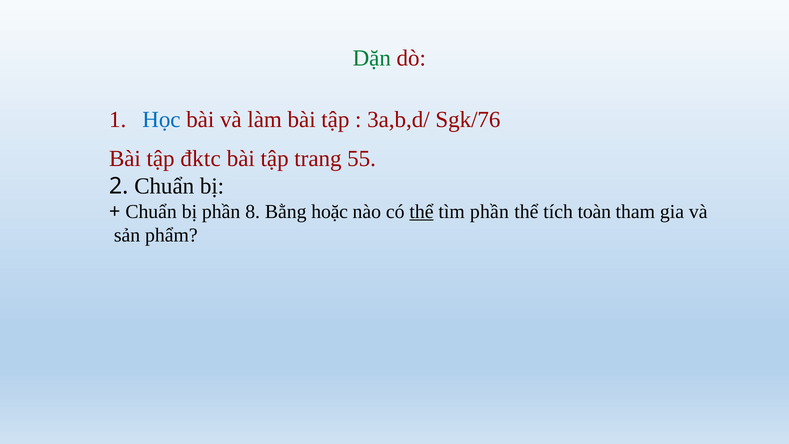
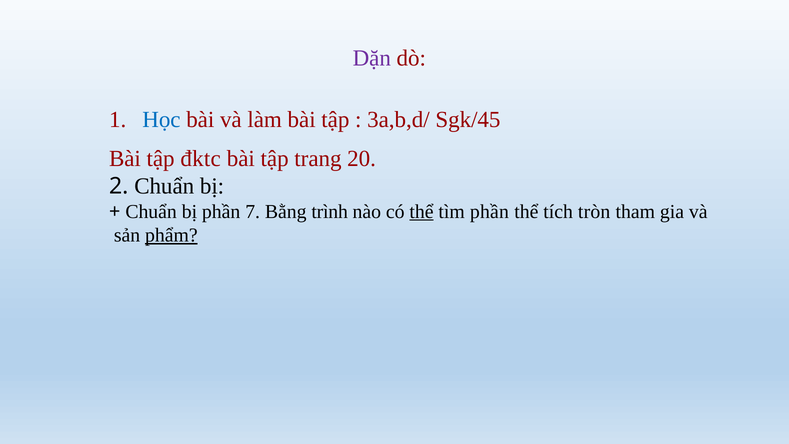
Dặn colour: green -> purple
Sgk/76: Sgk/76 -> Sgk/45
55: 55 -> 20
8: 8 -> 7
hoặc: hoặc -> trình
toàn: toàn -> tròn
phẩm underline: none -> present
